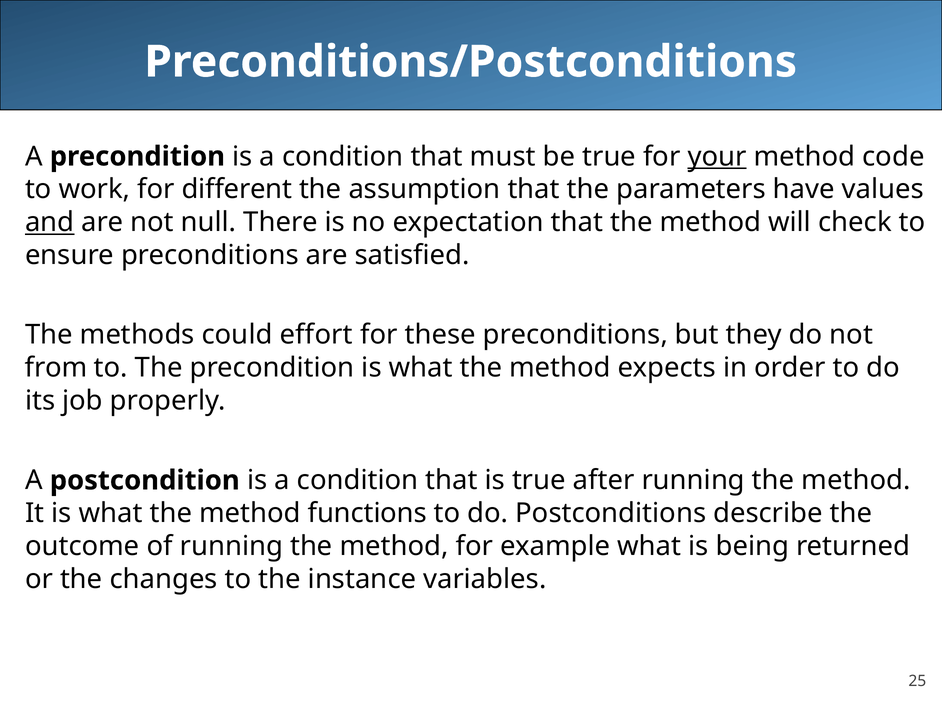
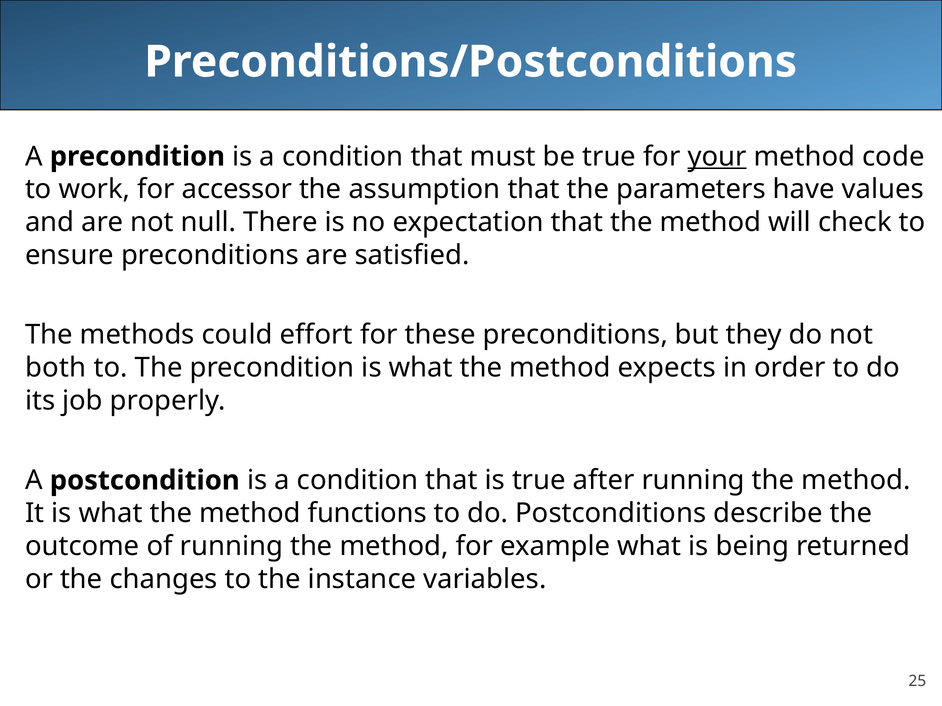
different: different -> accessor
and underline: present -> none
from: from -> both
